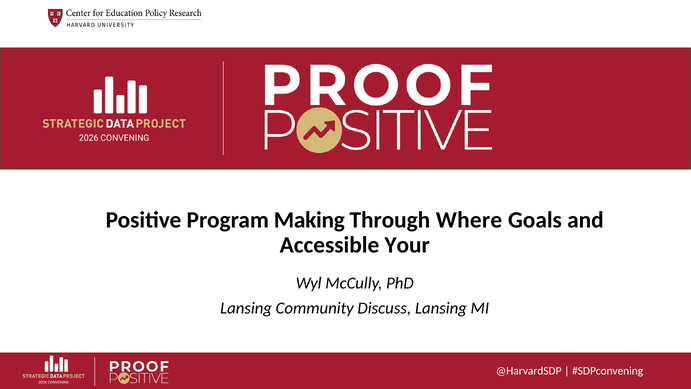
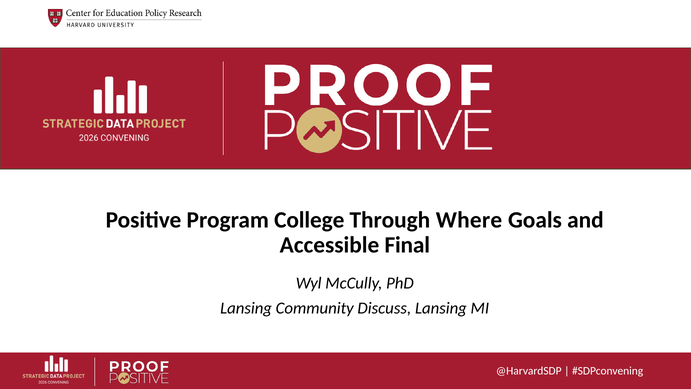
Making: Making -> College
Your: Your -> Final
